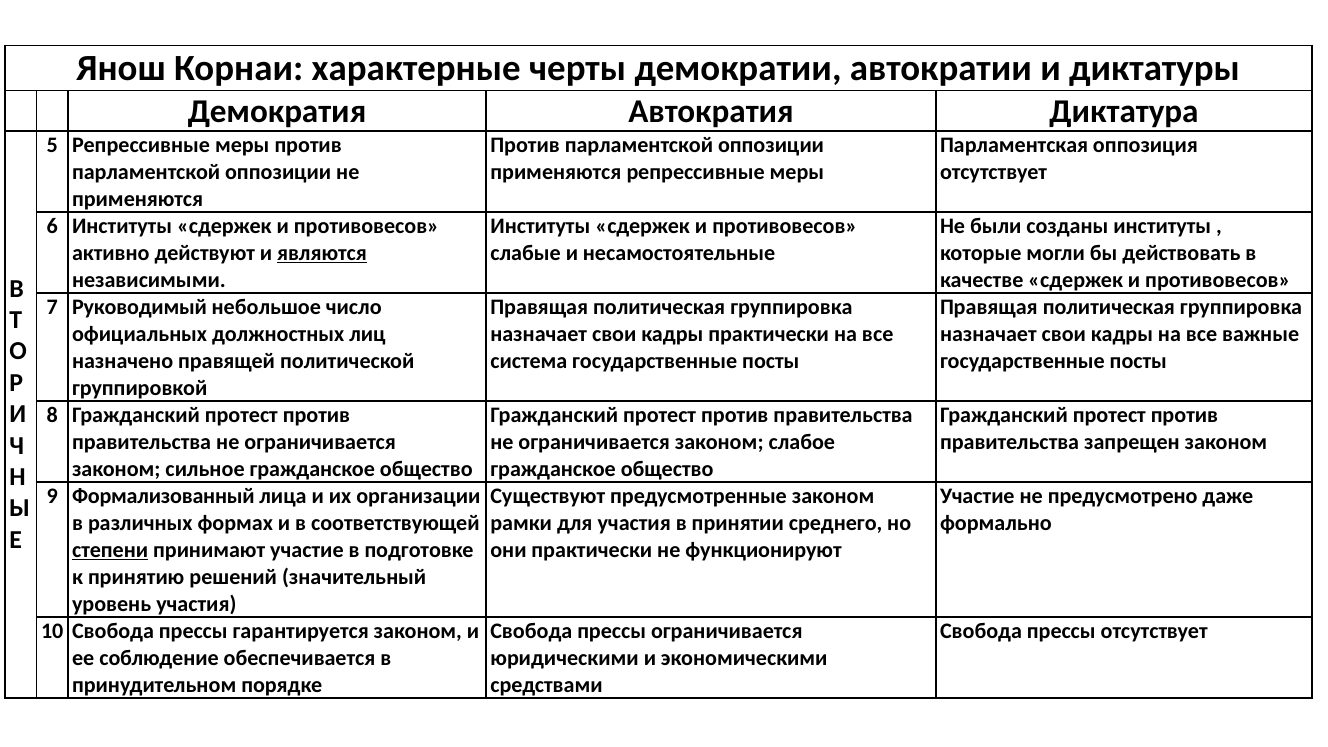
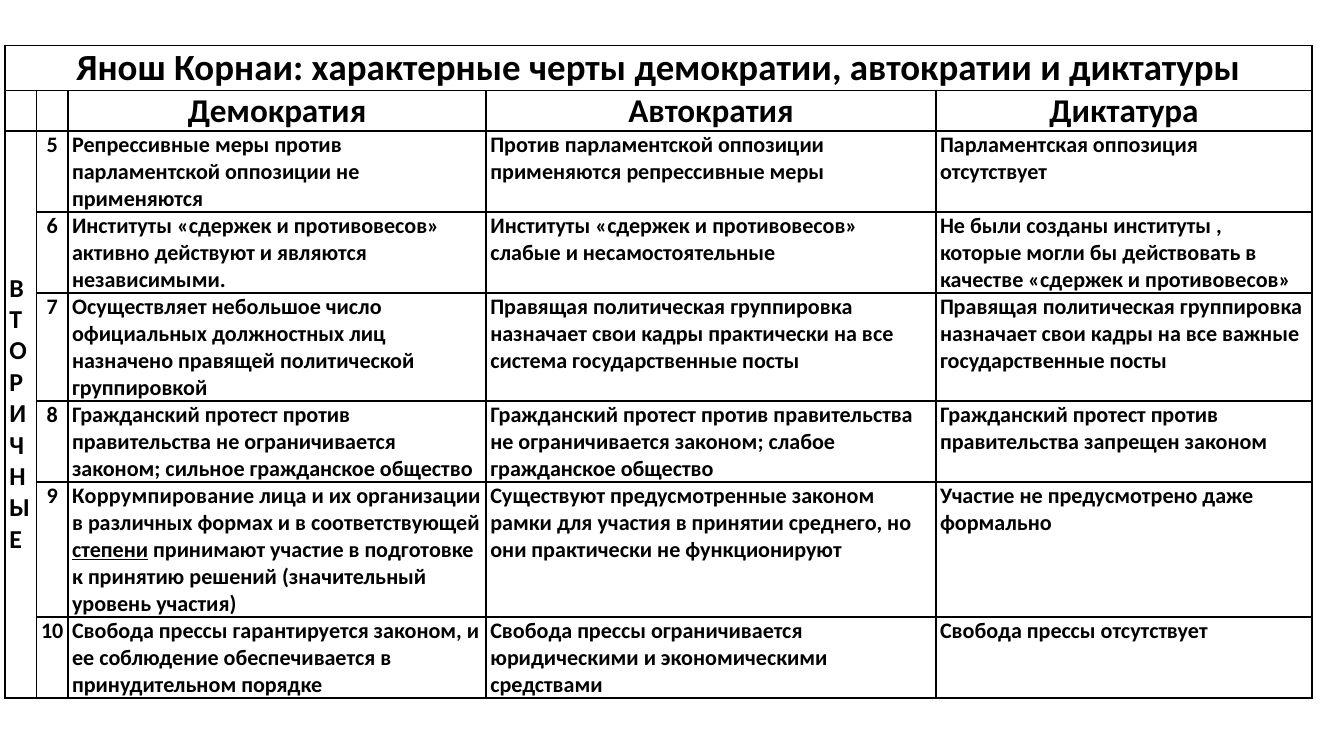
являются underline: present -> none
Руководимый: Руководимый -> Осуществляет
Формализованный: Формализованный -> Коррумпирование
